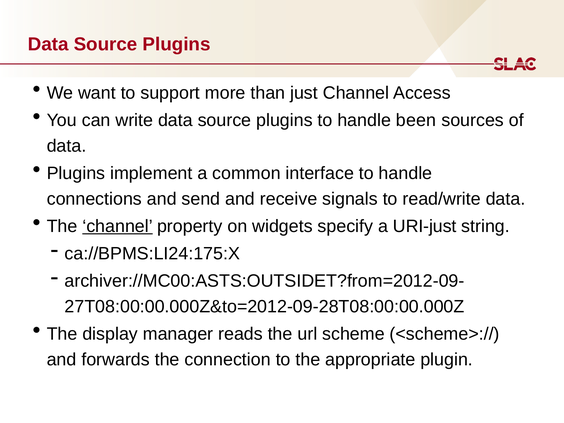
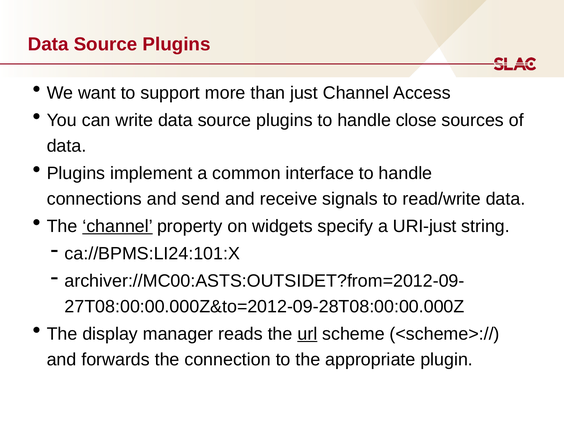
been: been -> close
ca://BPMS:LI24:175:X: ca://BPMS:LI24:175:X -> ca://BPMS:LI24:101:X
url underline: none -> present
